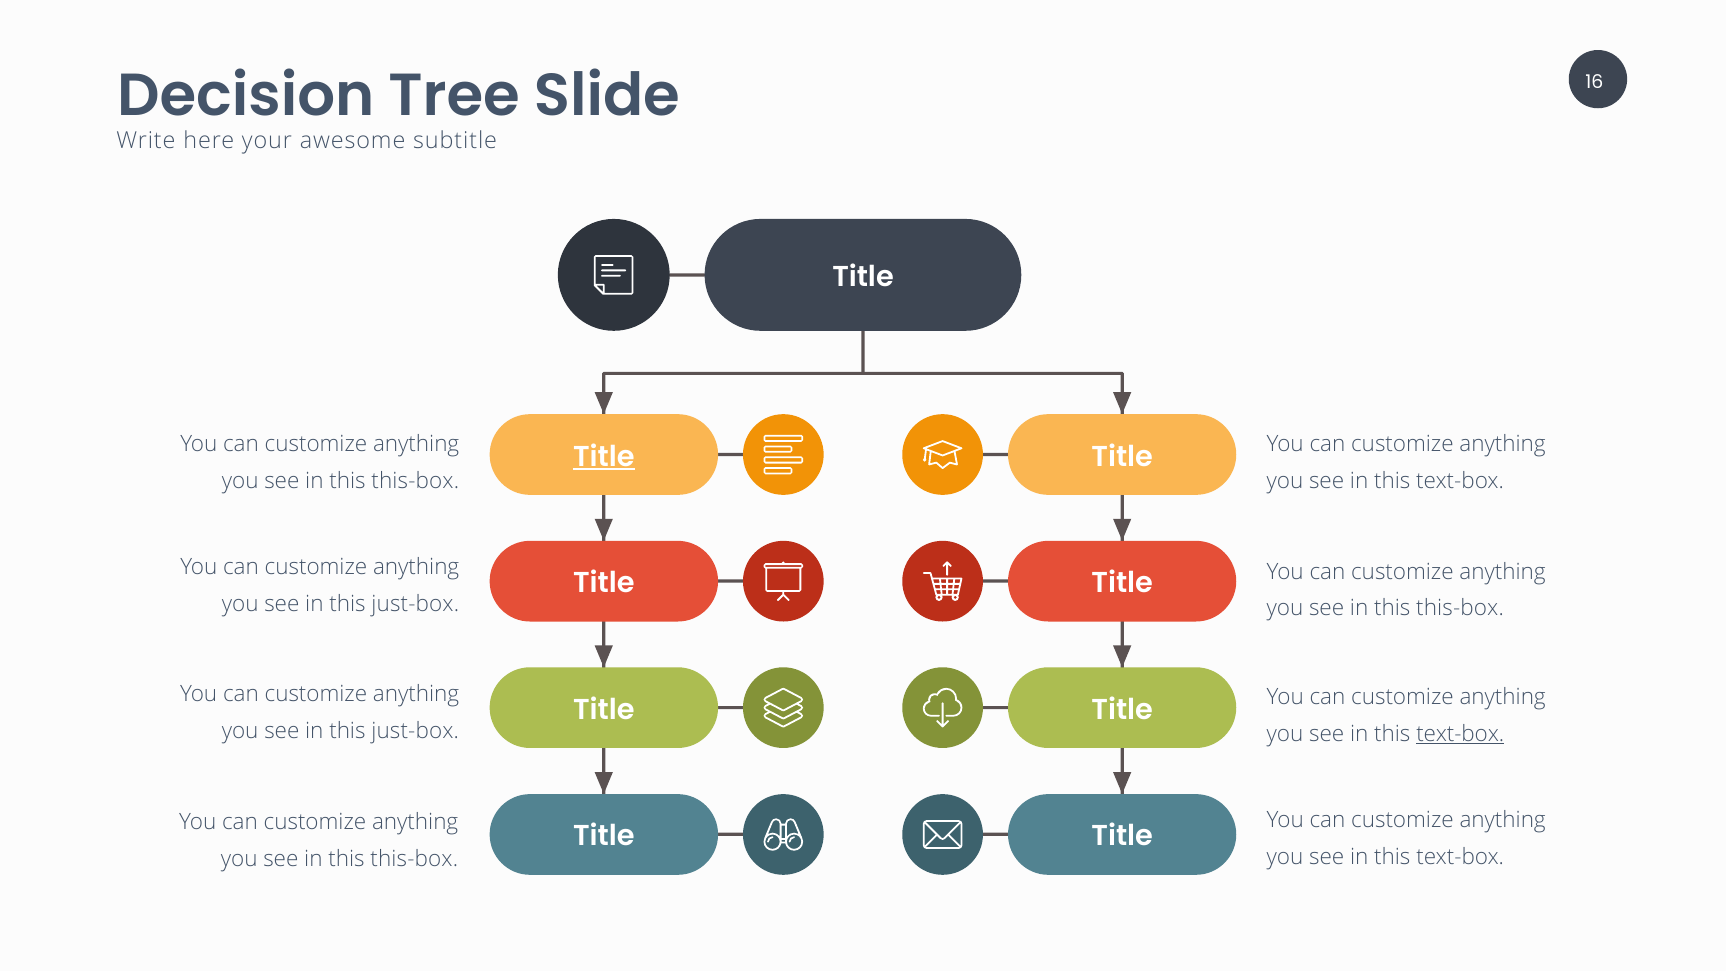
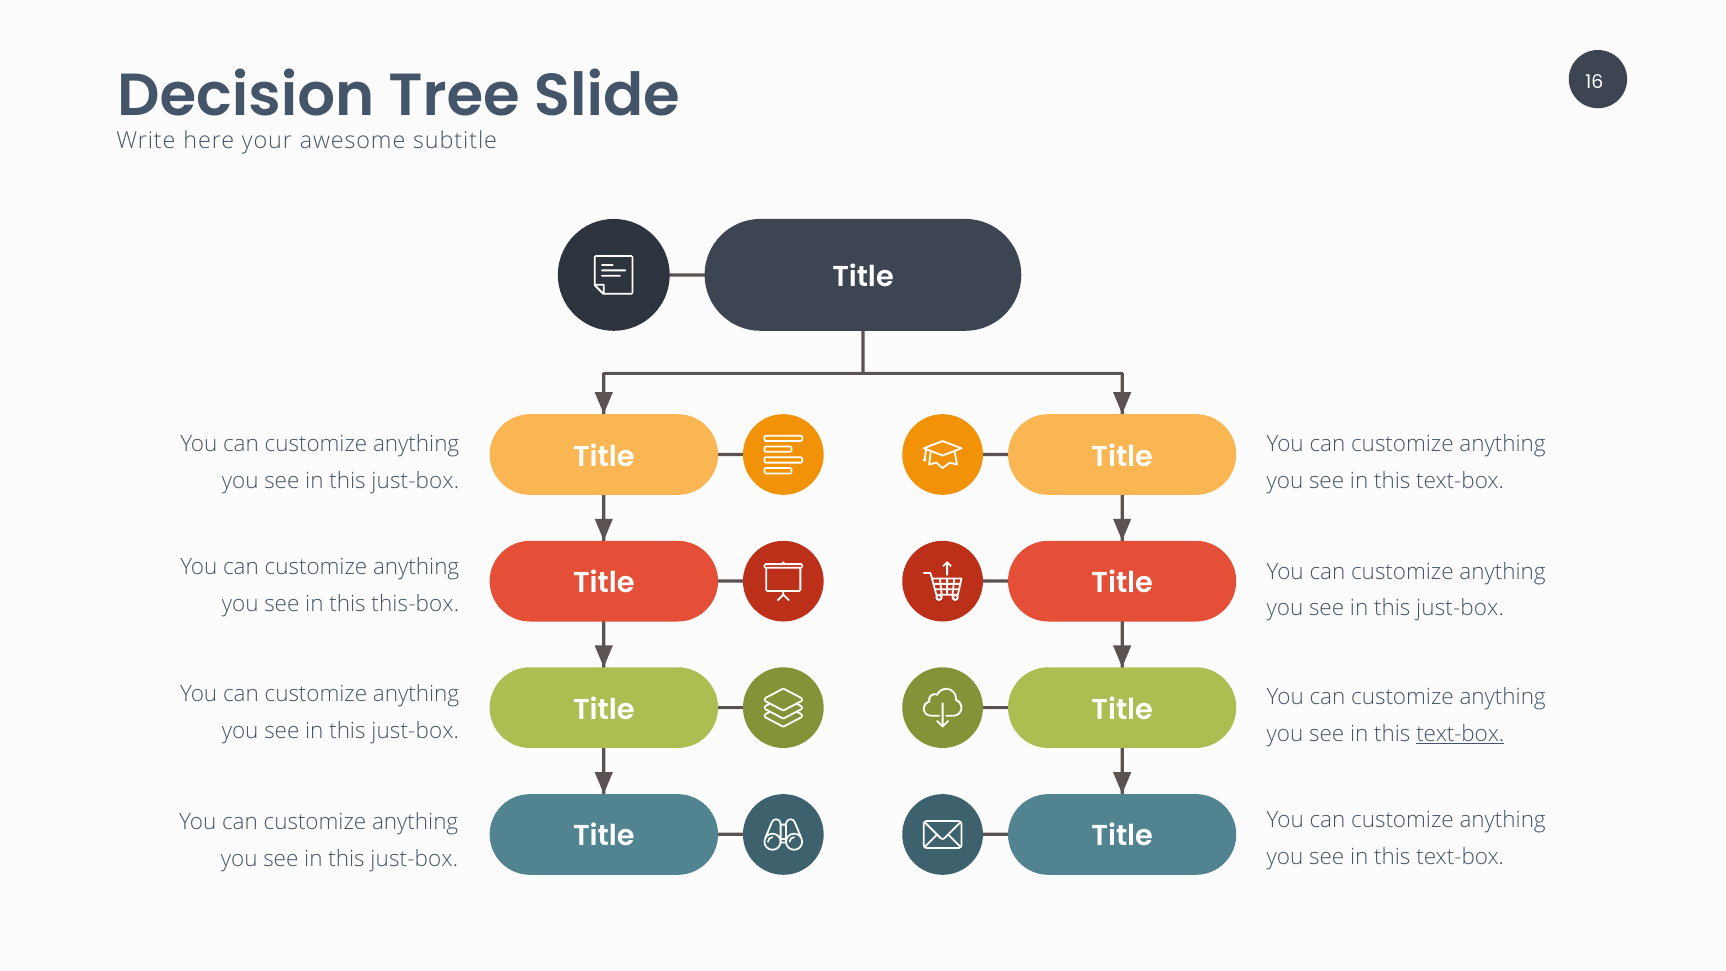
Title at (604, 457) underline: present -> none
this-box at (415, 481): this-box -> just-box
just-box at (415, 604): just-box -> this-box
this-box at (1460, 609): this-box -> just-box
this-box at (414, 859): this-box -> just-box
